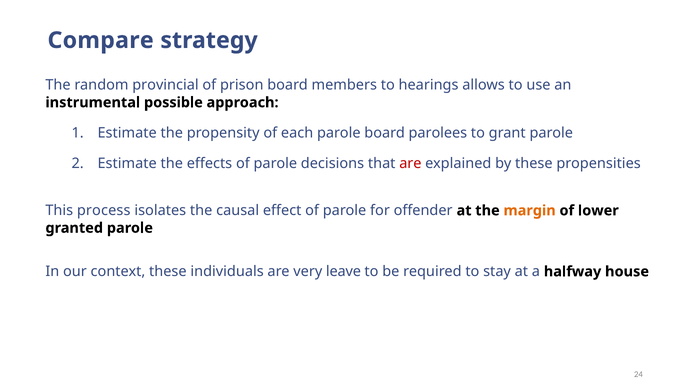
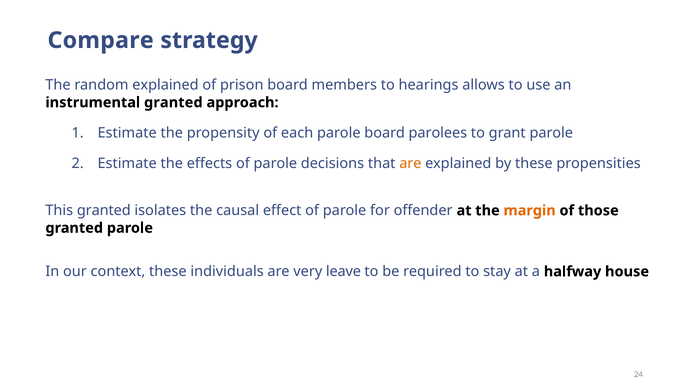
random provincial: provincial -> explained
instrumental possible: possible -> granted
are at (410, 163) colour: red -> orange
This process: process -> granted
lower: lower -> those
